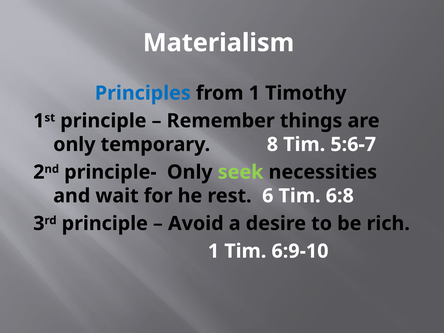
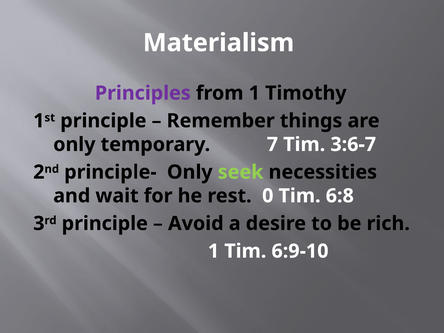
Principles colour: blue -> purple
8: 8 -> 7
5:6-7: 5:6-7 -> 3:6-7
6: 6 -> 0
